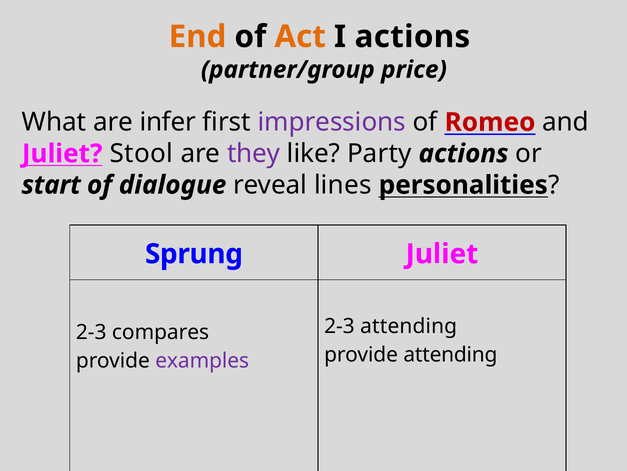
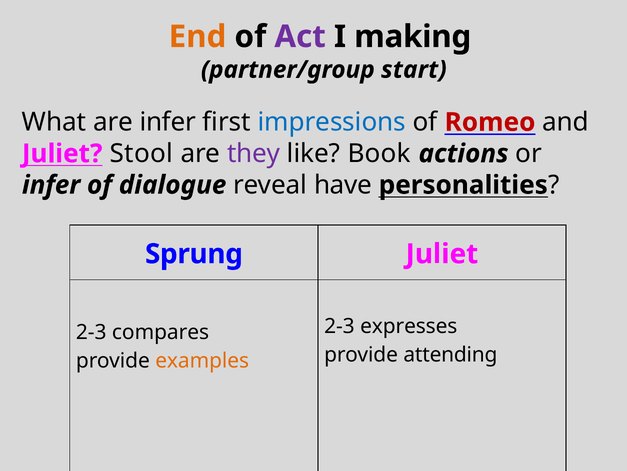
Act colour: orange -> purple
I actions: actions -> making
price: price -> start
impressions colour: purple -> blue
Party: Party -> Book
start at (51, 185): start -> infer
lines: lines -> have
2-3 attending: attending -> expresses
examples colour: purple -> orange
